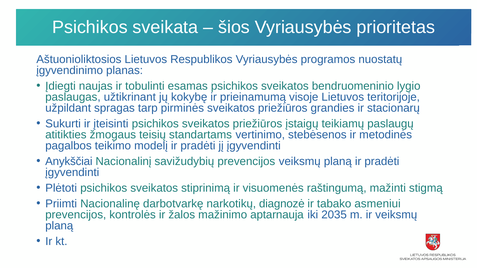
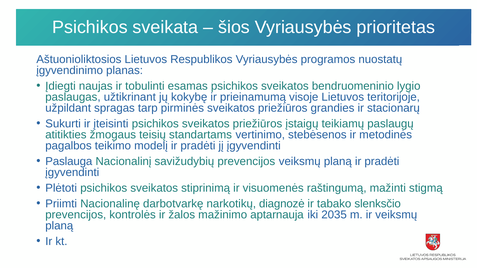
Anykščiai: Anykščiai -> Paslauga
asmeniui: asmeniui -> slenksčio
